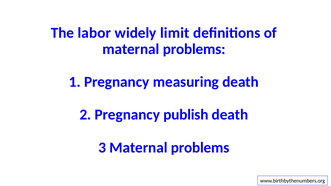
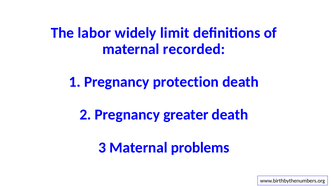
problems at (194, 49): problems -> recorded
measuring: measuring -> protection
publish: publish -> greater
